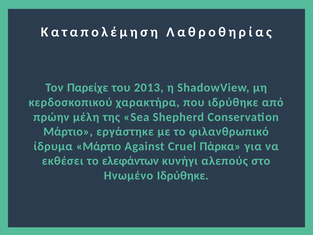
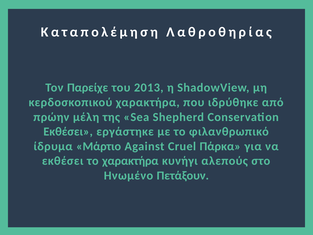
Μάρτιο at (68, 131): Μάρτιο -> Εκθέσει
το ελεφάντων: ελεφάντων -> χαρακτήρα
Ηνωμένο Ιδρύθηκε: Ιδρύθηκε -> Πετάξουν
